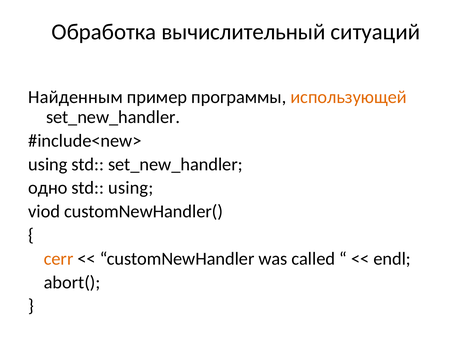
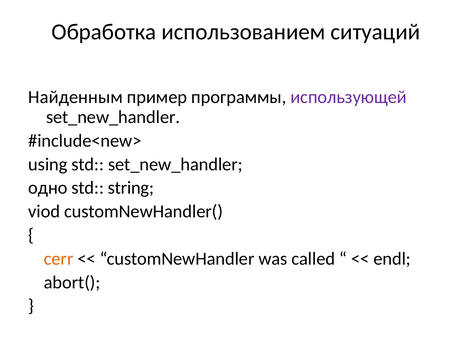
вычислительный: вычислительный -> использованием
использующей colour: orange -> purple
std using: using -> string
